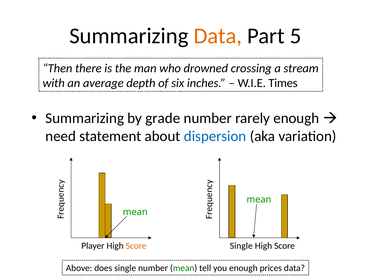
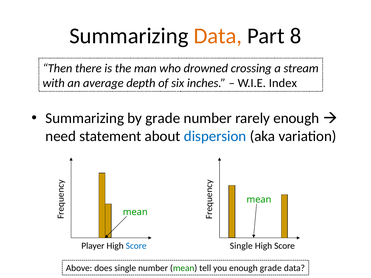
5: 5 -> 8
Times: Times -> Index
Score at (136, 246) colour: orange -> blue
enough prices: prices -> grade
